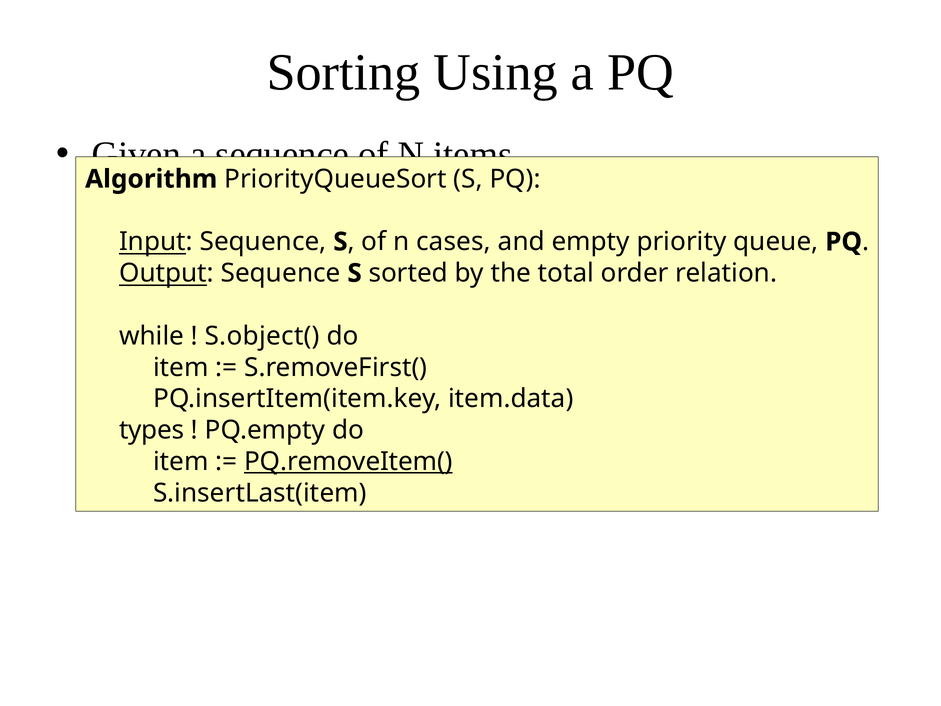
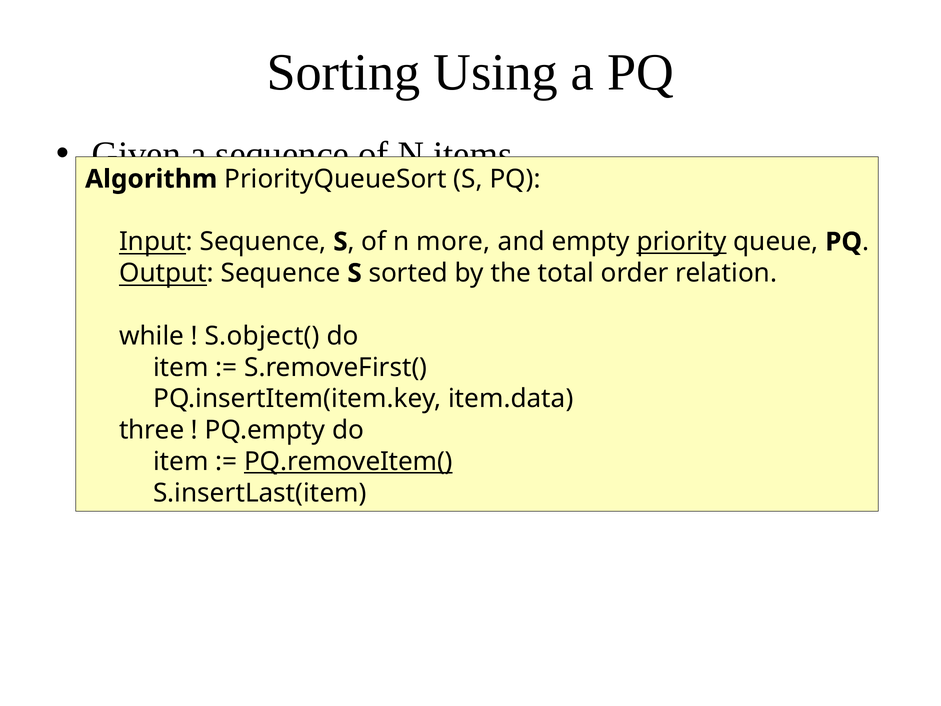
cases: cases -> more
priority underline: none -> present
types: types -> three
